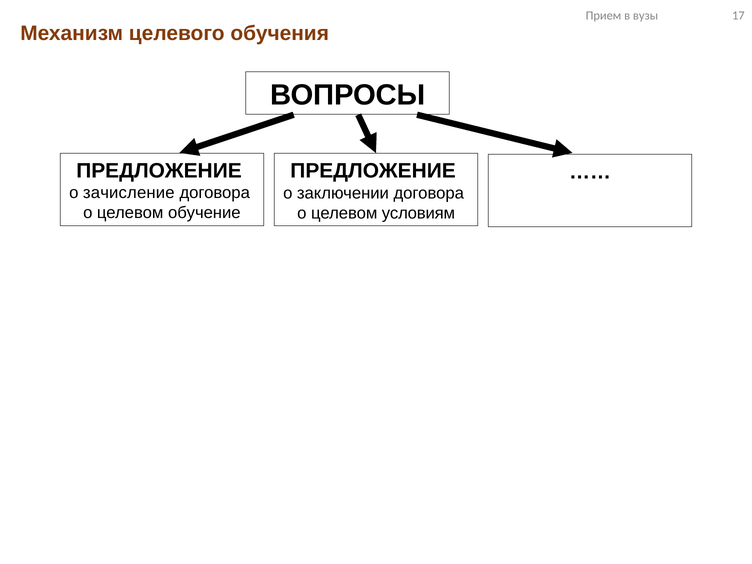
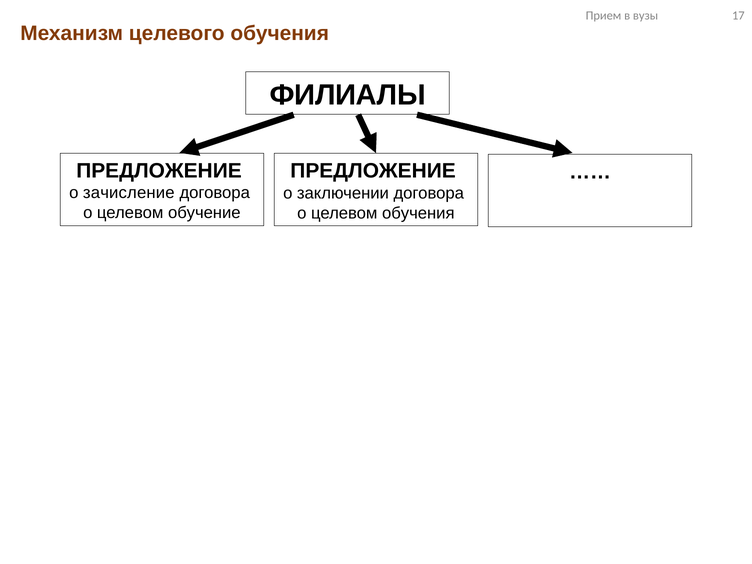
ВОПРОСЫ: ВОПРОСЫ -> ФИЛИАЛЫ
целевом условиям: условиям -> обучения
